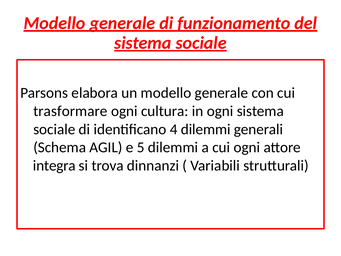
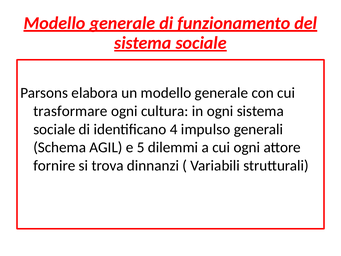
4 dilemmi: dilemmi -> impulso
integra: integra -> fornire
